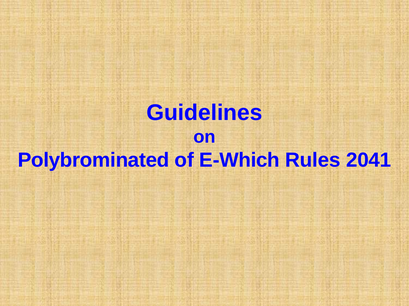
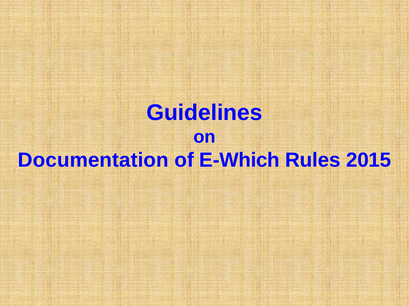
Polybrominated: Polybrominated -> Documentation
2041: 2041 -> 2015
